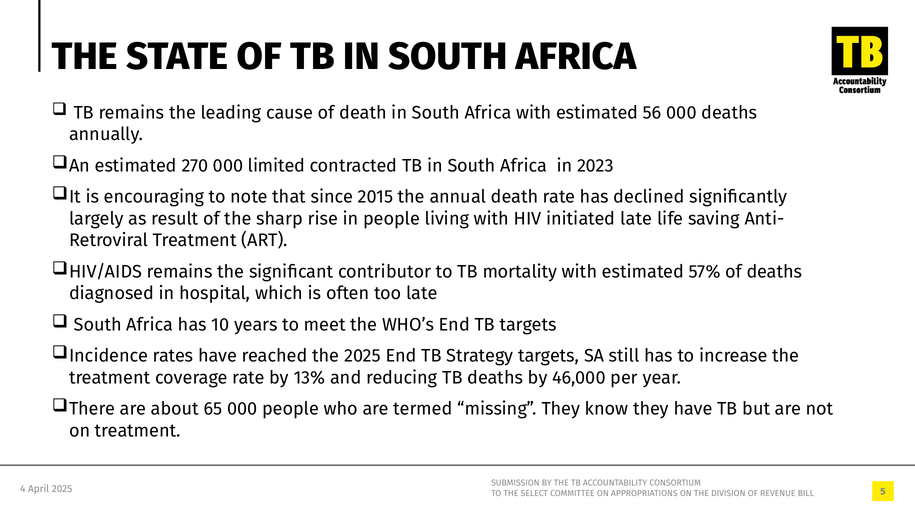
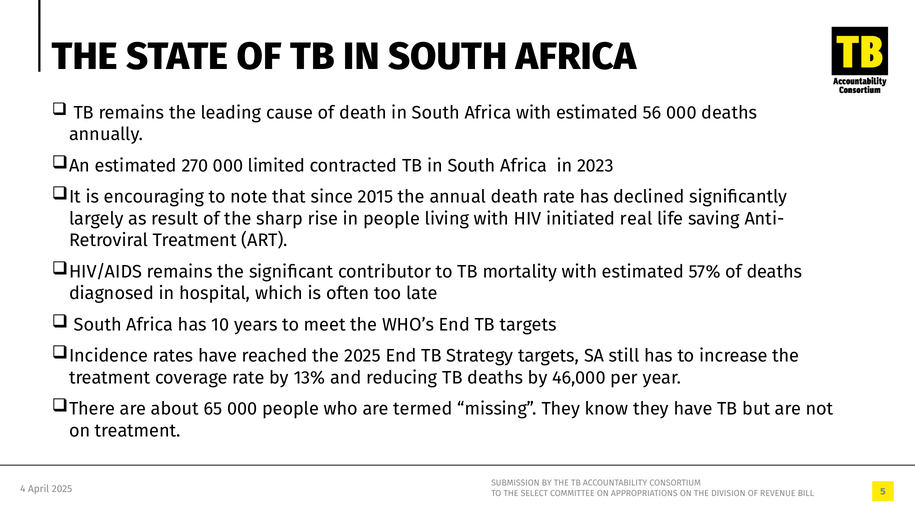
initiated late: late -> real
